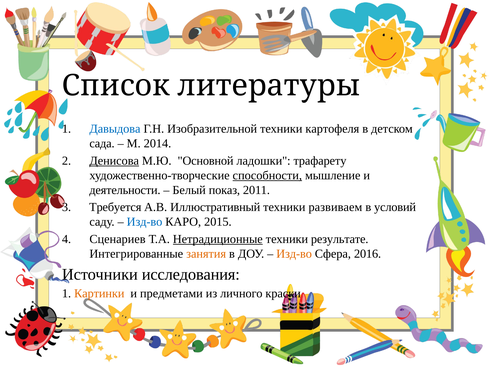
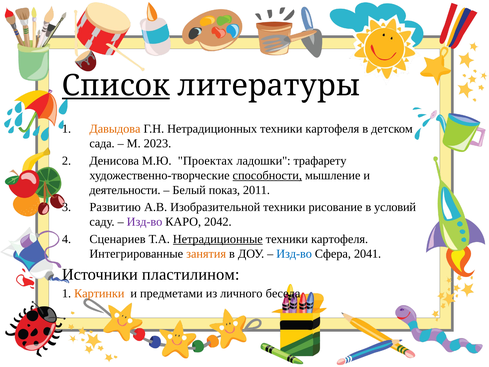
Список underline: none -> present
Давыдова colour: blue -> orange
Изобразительной: Изобразительной -> Нетрадиционных
2014: 2014 -> 2023
Денисова underline: present -> none
Основной: Основной -> Проектах
Требуется: Требуется -> Развитию
Иллюстративный: Иллюстративный -> Изобразительной
развиваем: развиваем -> рисование
Изд-во at (145, 222) colour: blue -> purple
2015: 2015 -> 2042
результате at (340, 239): результате -> картофеля
Изд-во at (294, 253) colour: orange -> blue
2016: 2016 -> 2041
исследования: исследования -> пластилином
краски: краски -> беседа
